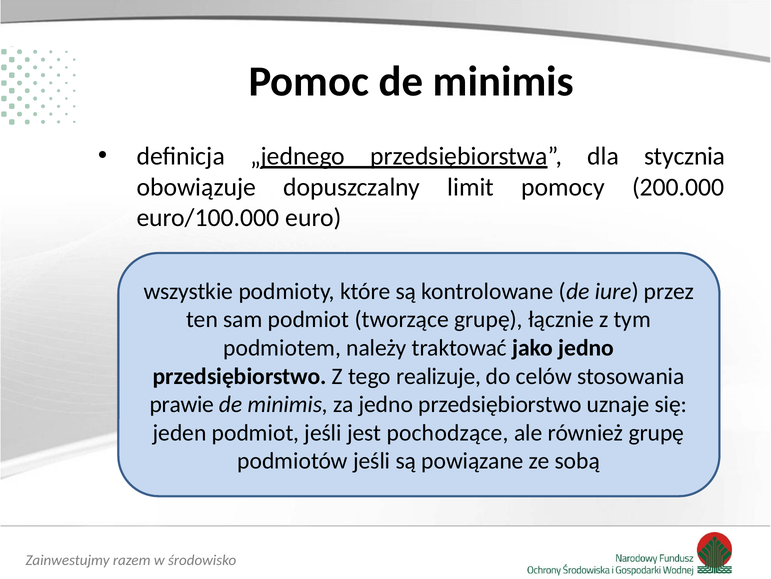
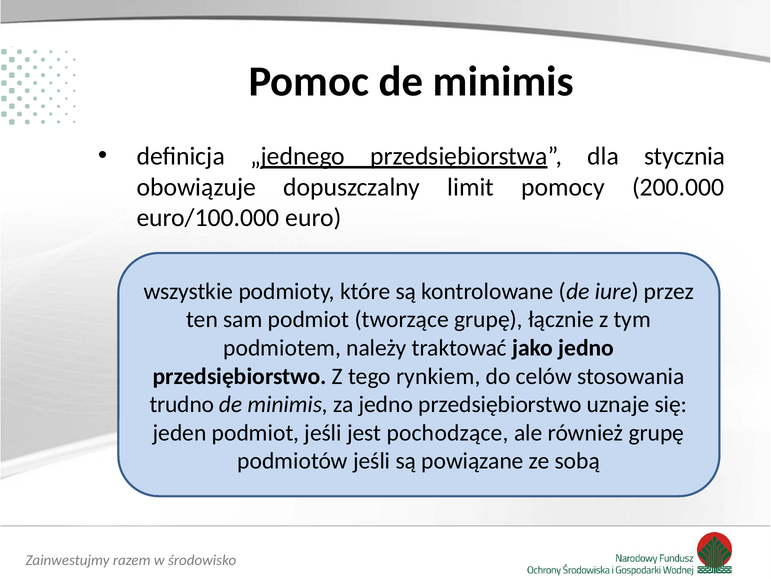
realizuje: realizuje -> rynkiem
prawie: prawie -> trudno
